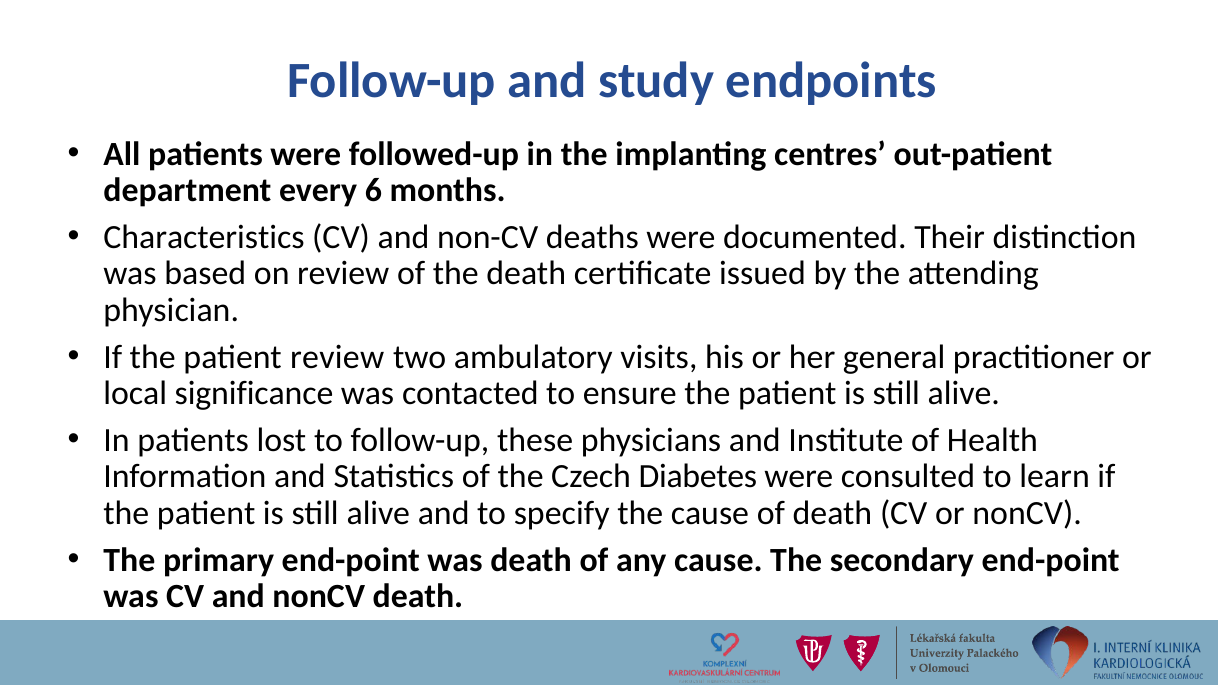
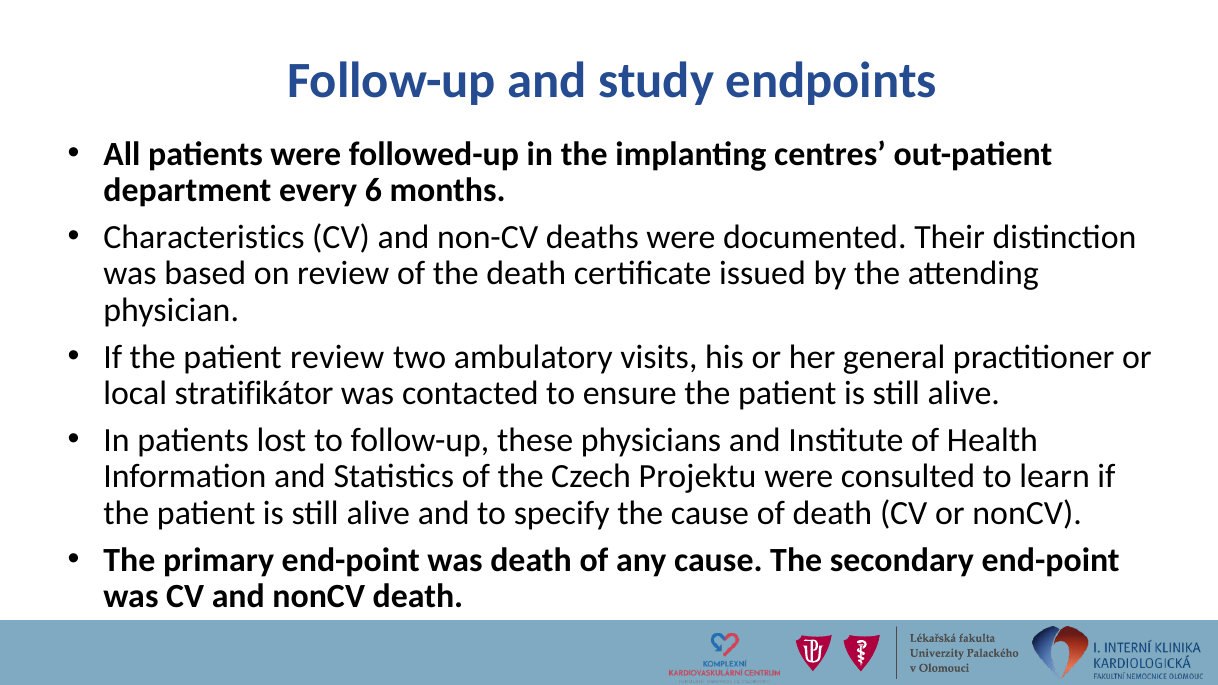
significance: significance -> stratifikátor
Diabetes: Diabetes -> Projektu
